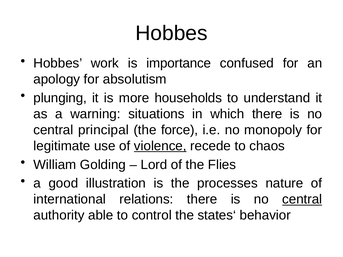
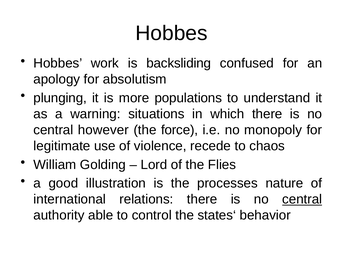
importance: importance -> backsliding
households: households -> populations
principal: principal -> however
violence underline: present -> none
